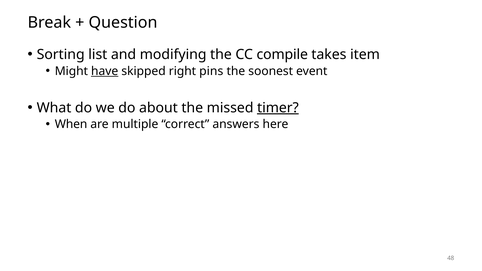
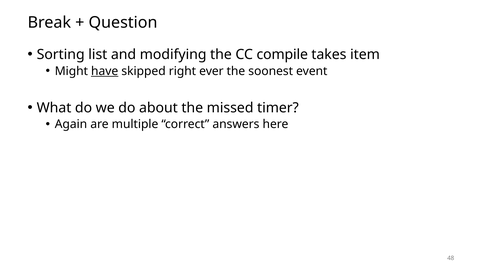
pins: pins -> ever
timer underline: present -> none
When: When -> Again
